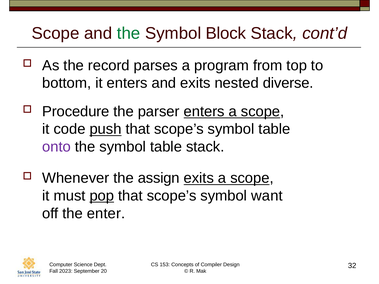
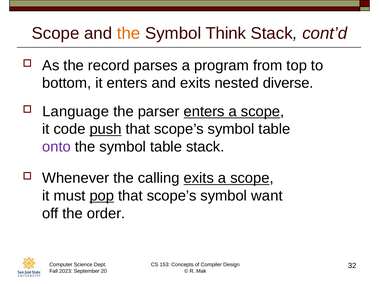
the at (129, 33) colour: green -> orange
Block: Block -> Think
Procedure: Procedure -> Language
assign: assign -> calling
enter: enter -> order
